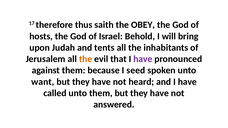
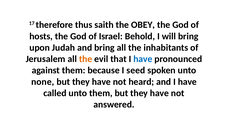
and tents: tents -> bring
have at (143, 59) colour: purple -> blue
want: want -> none
